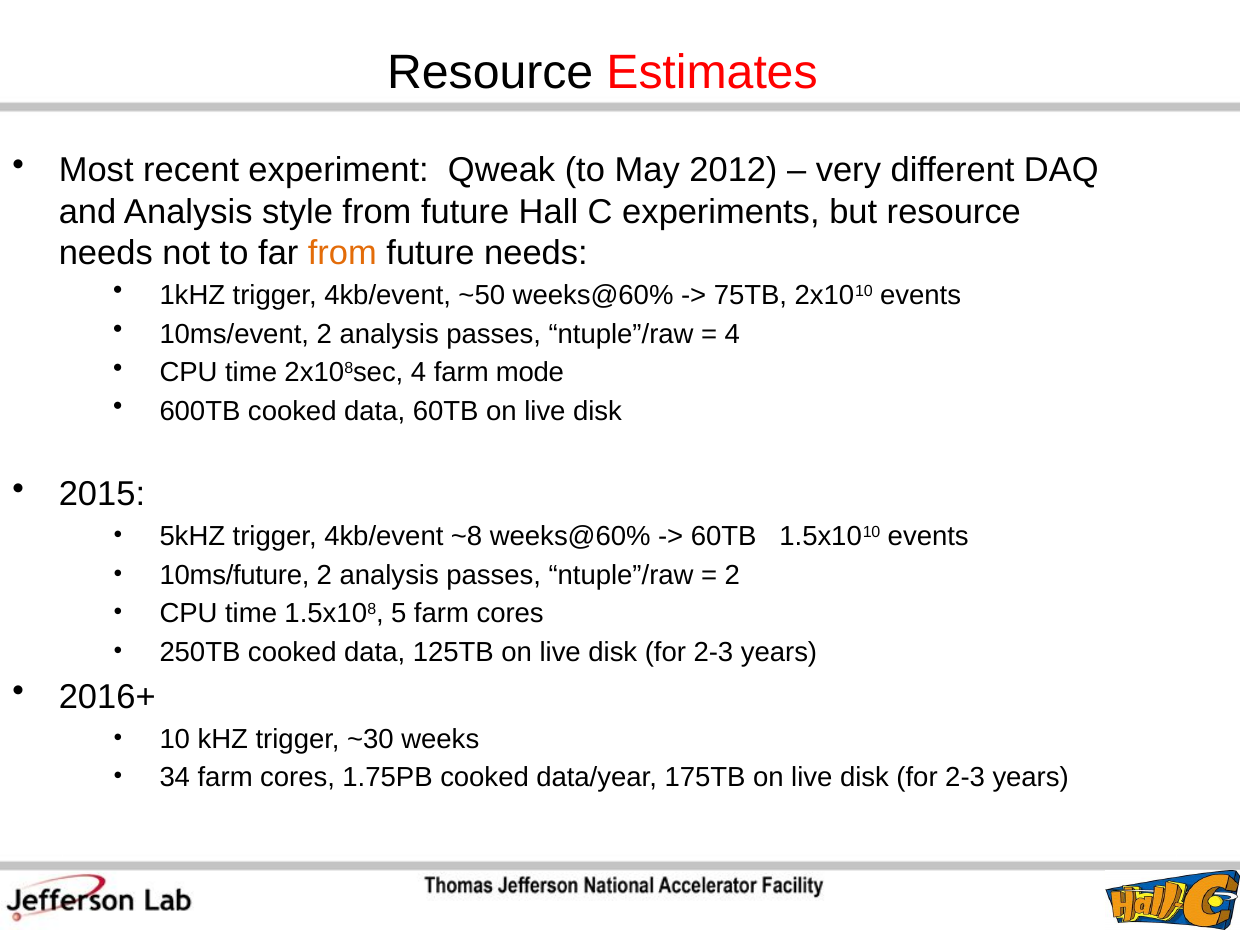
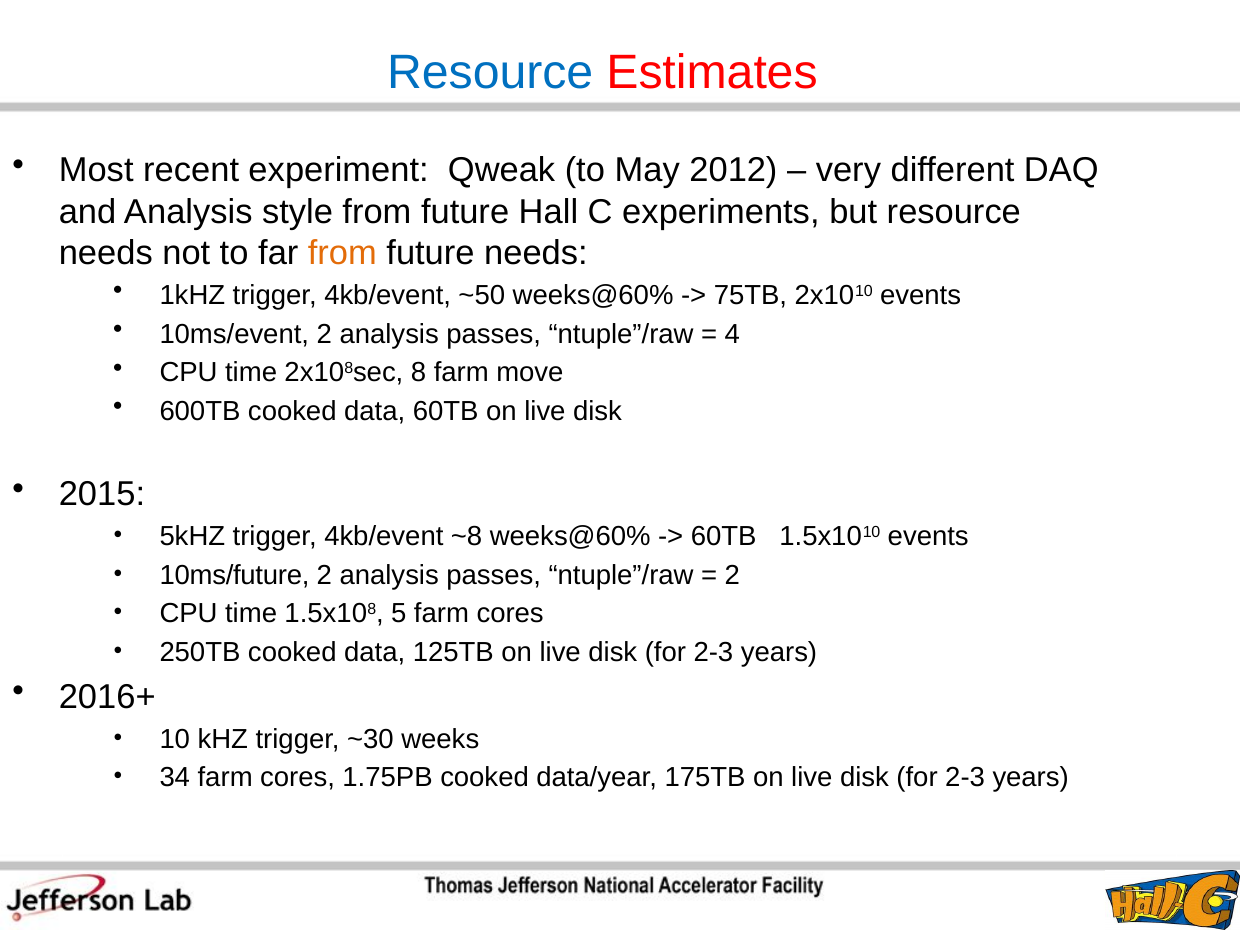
Resource at (490, 73) colour: black -> blue
2x108sec 4: 4 -> 8
mode: mode -> move
